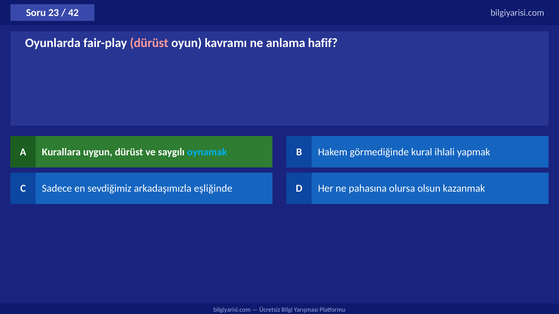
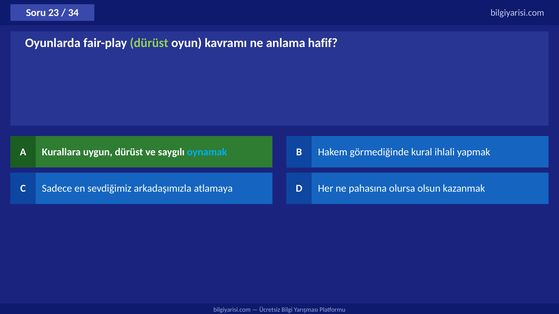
42: 42 -> 34
dürüst at (149, 43) colour: pink -> light green
eşliğinde: eşliğinde -> atlamaya
